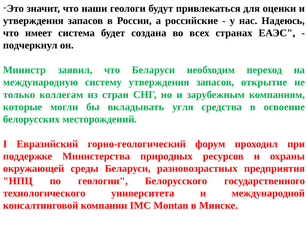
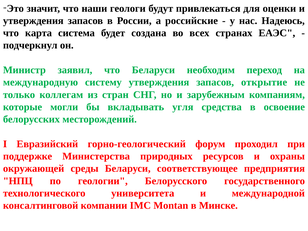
имеет: имеет -> карта
разновозрастных: разновозрастных -> соответствующее
